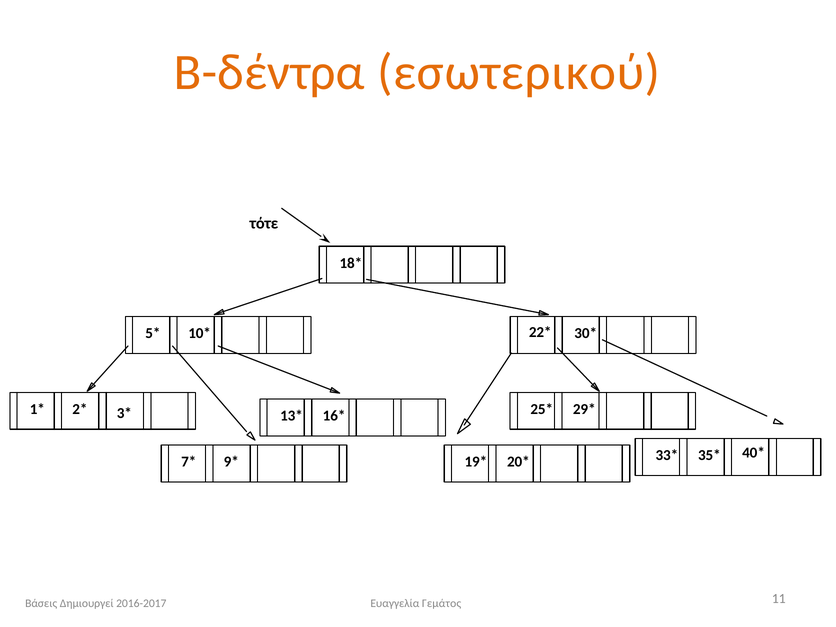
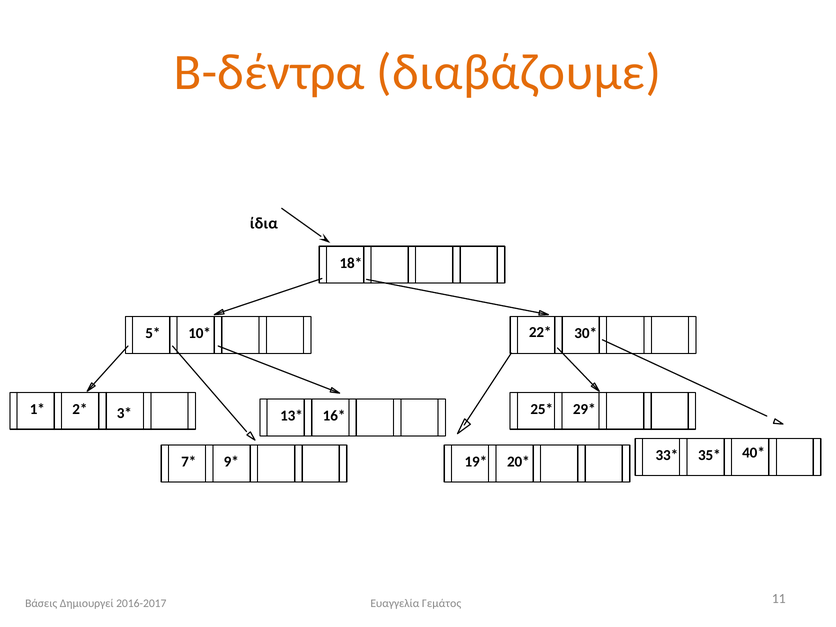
εσωτερικού: εσωτερικού -> διαβάζουμε
τότε: τότε -> ίδια
